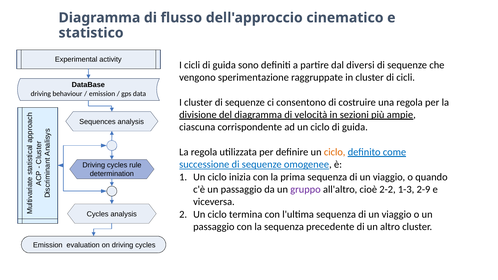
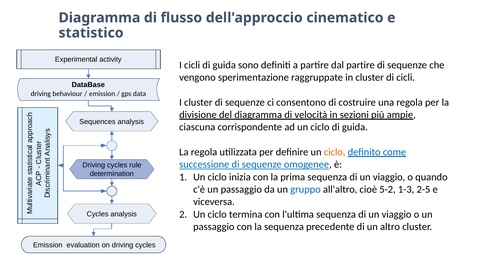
dal diversi: diversi -> partire
gruppo colour: purple -> blue
2-2: 2-2 -> 5-2
2-9: 2-9 -> 2-5
